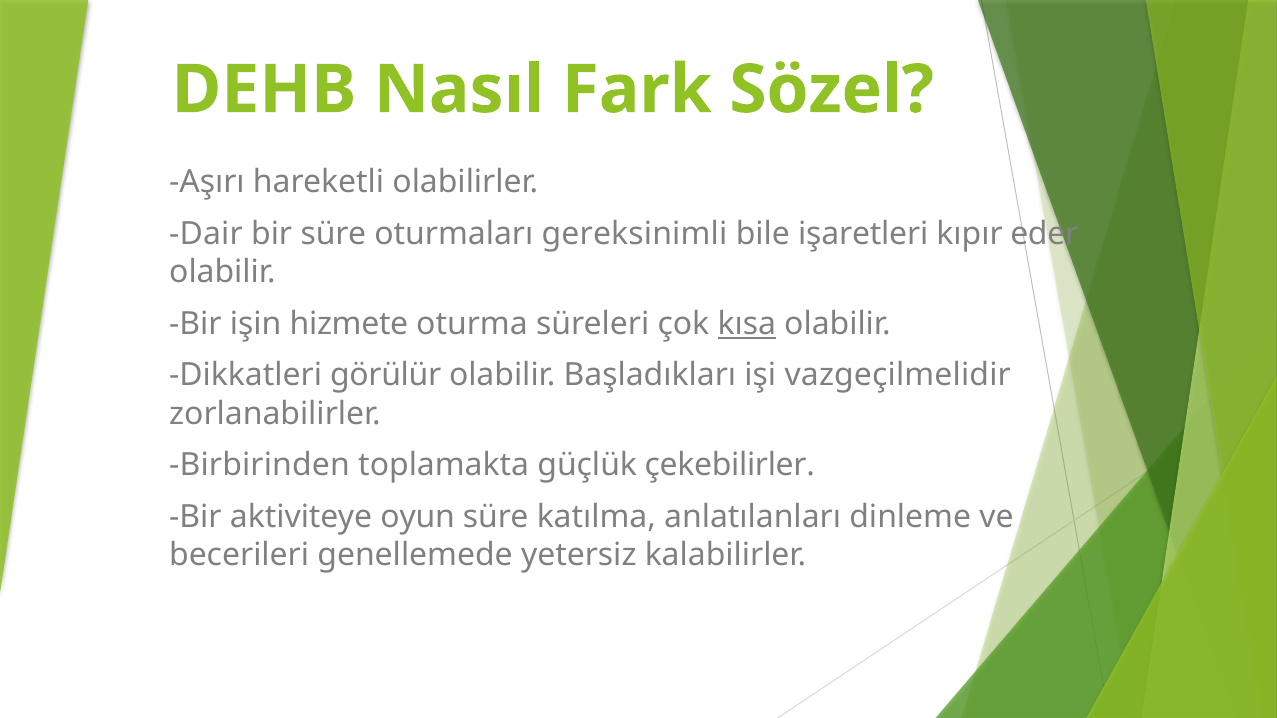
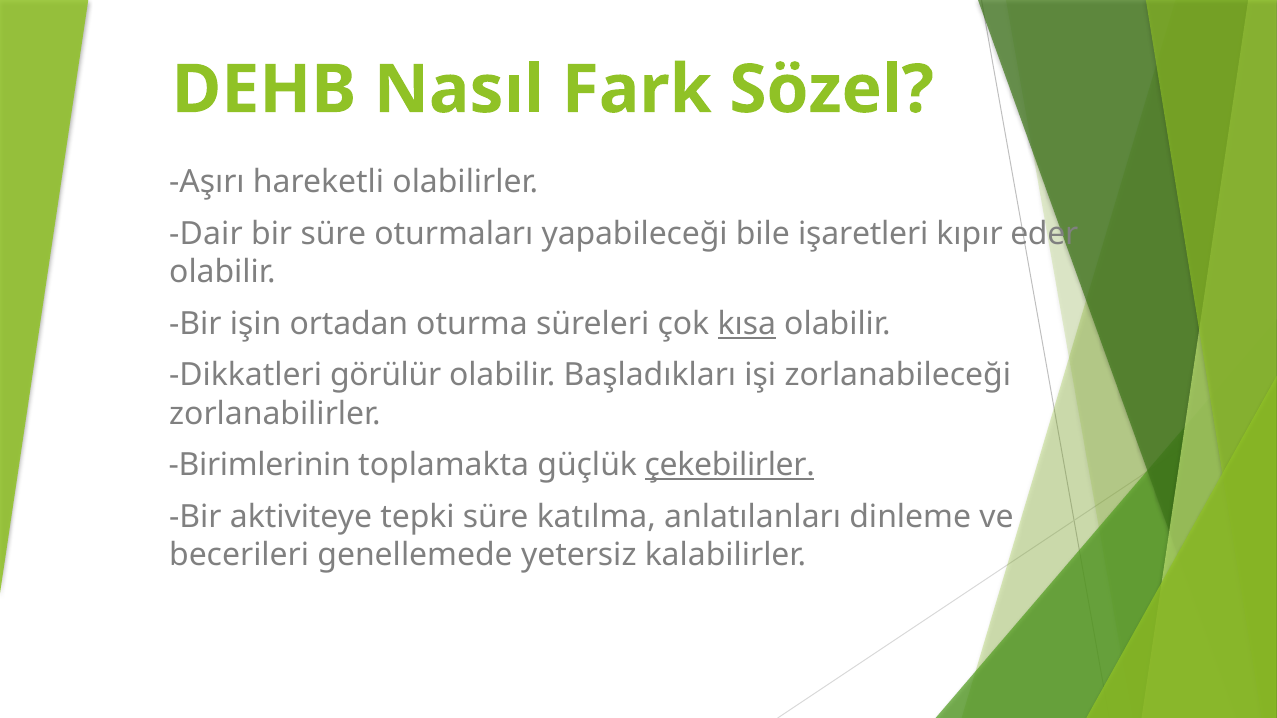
gereksinimli: gereksinimli -> yapabileceği
hizmete: hizmete -> ortadan
vazgeçilmelidir: vazgeçilmelidir -> zorlanabileceği
Birbirinden: Birbirinden -> Birimlerinin
çekebilirler underline: none -> present
oyun: oyun -> tepki
